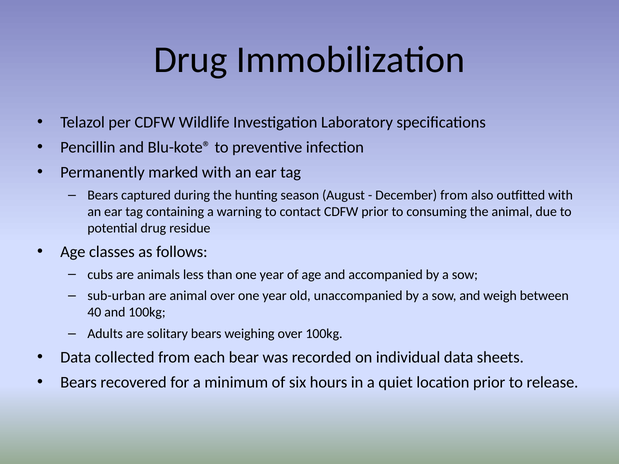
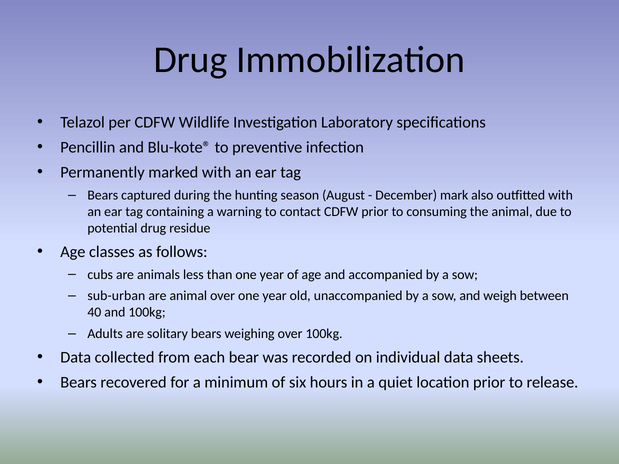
December from: from -> mark
